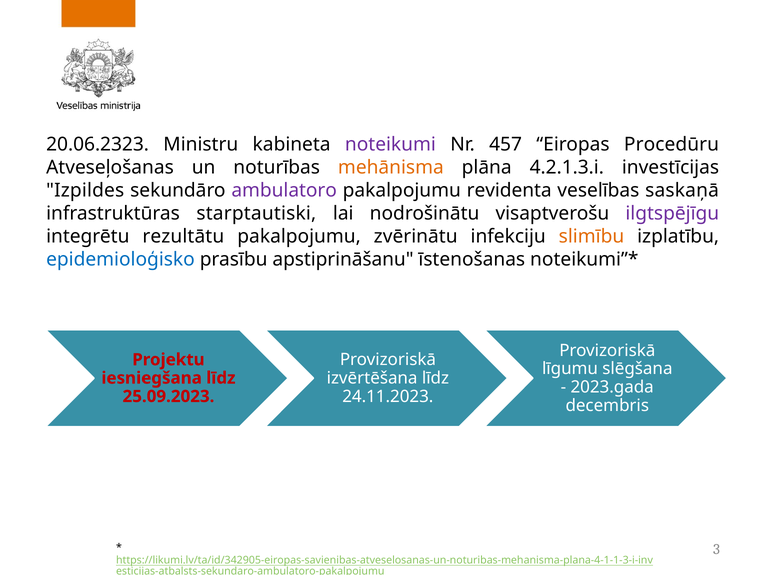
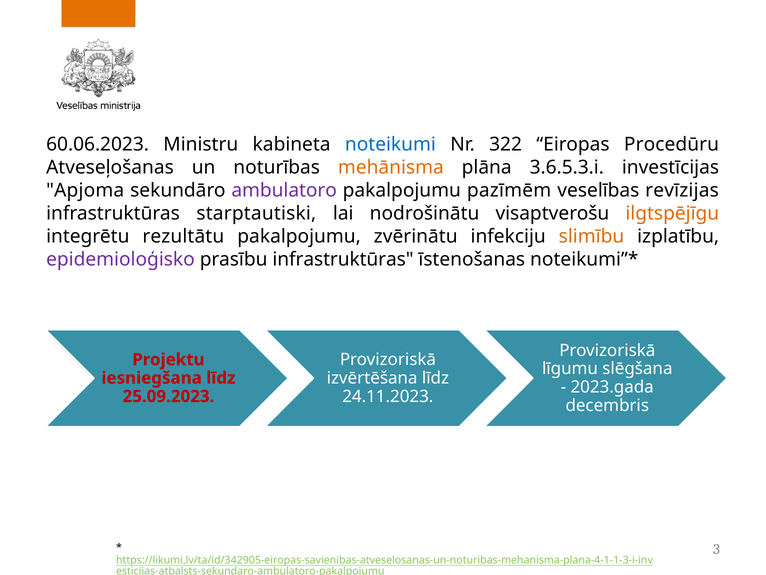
20.06.2323: 20.06.2323 -> 60.06.2023
noteikumi colour: purple -> blue
457: 457 -> 322
4.2.1.3.i: 4.2.1.3.i -> 3.6.5.3.i
Izpildes: Izpildes -> Apjoma
revidenta: revidenta -> pazīmēm
saskaņā: saskaņā -> revīzijas
ilgtspējīgu colour: purple -> orange
epidemioloģisko colour: blue -> purple
prasību apstiprināšanu: apstiprināšanu -> infrastruktūras
